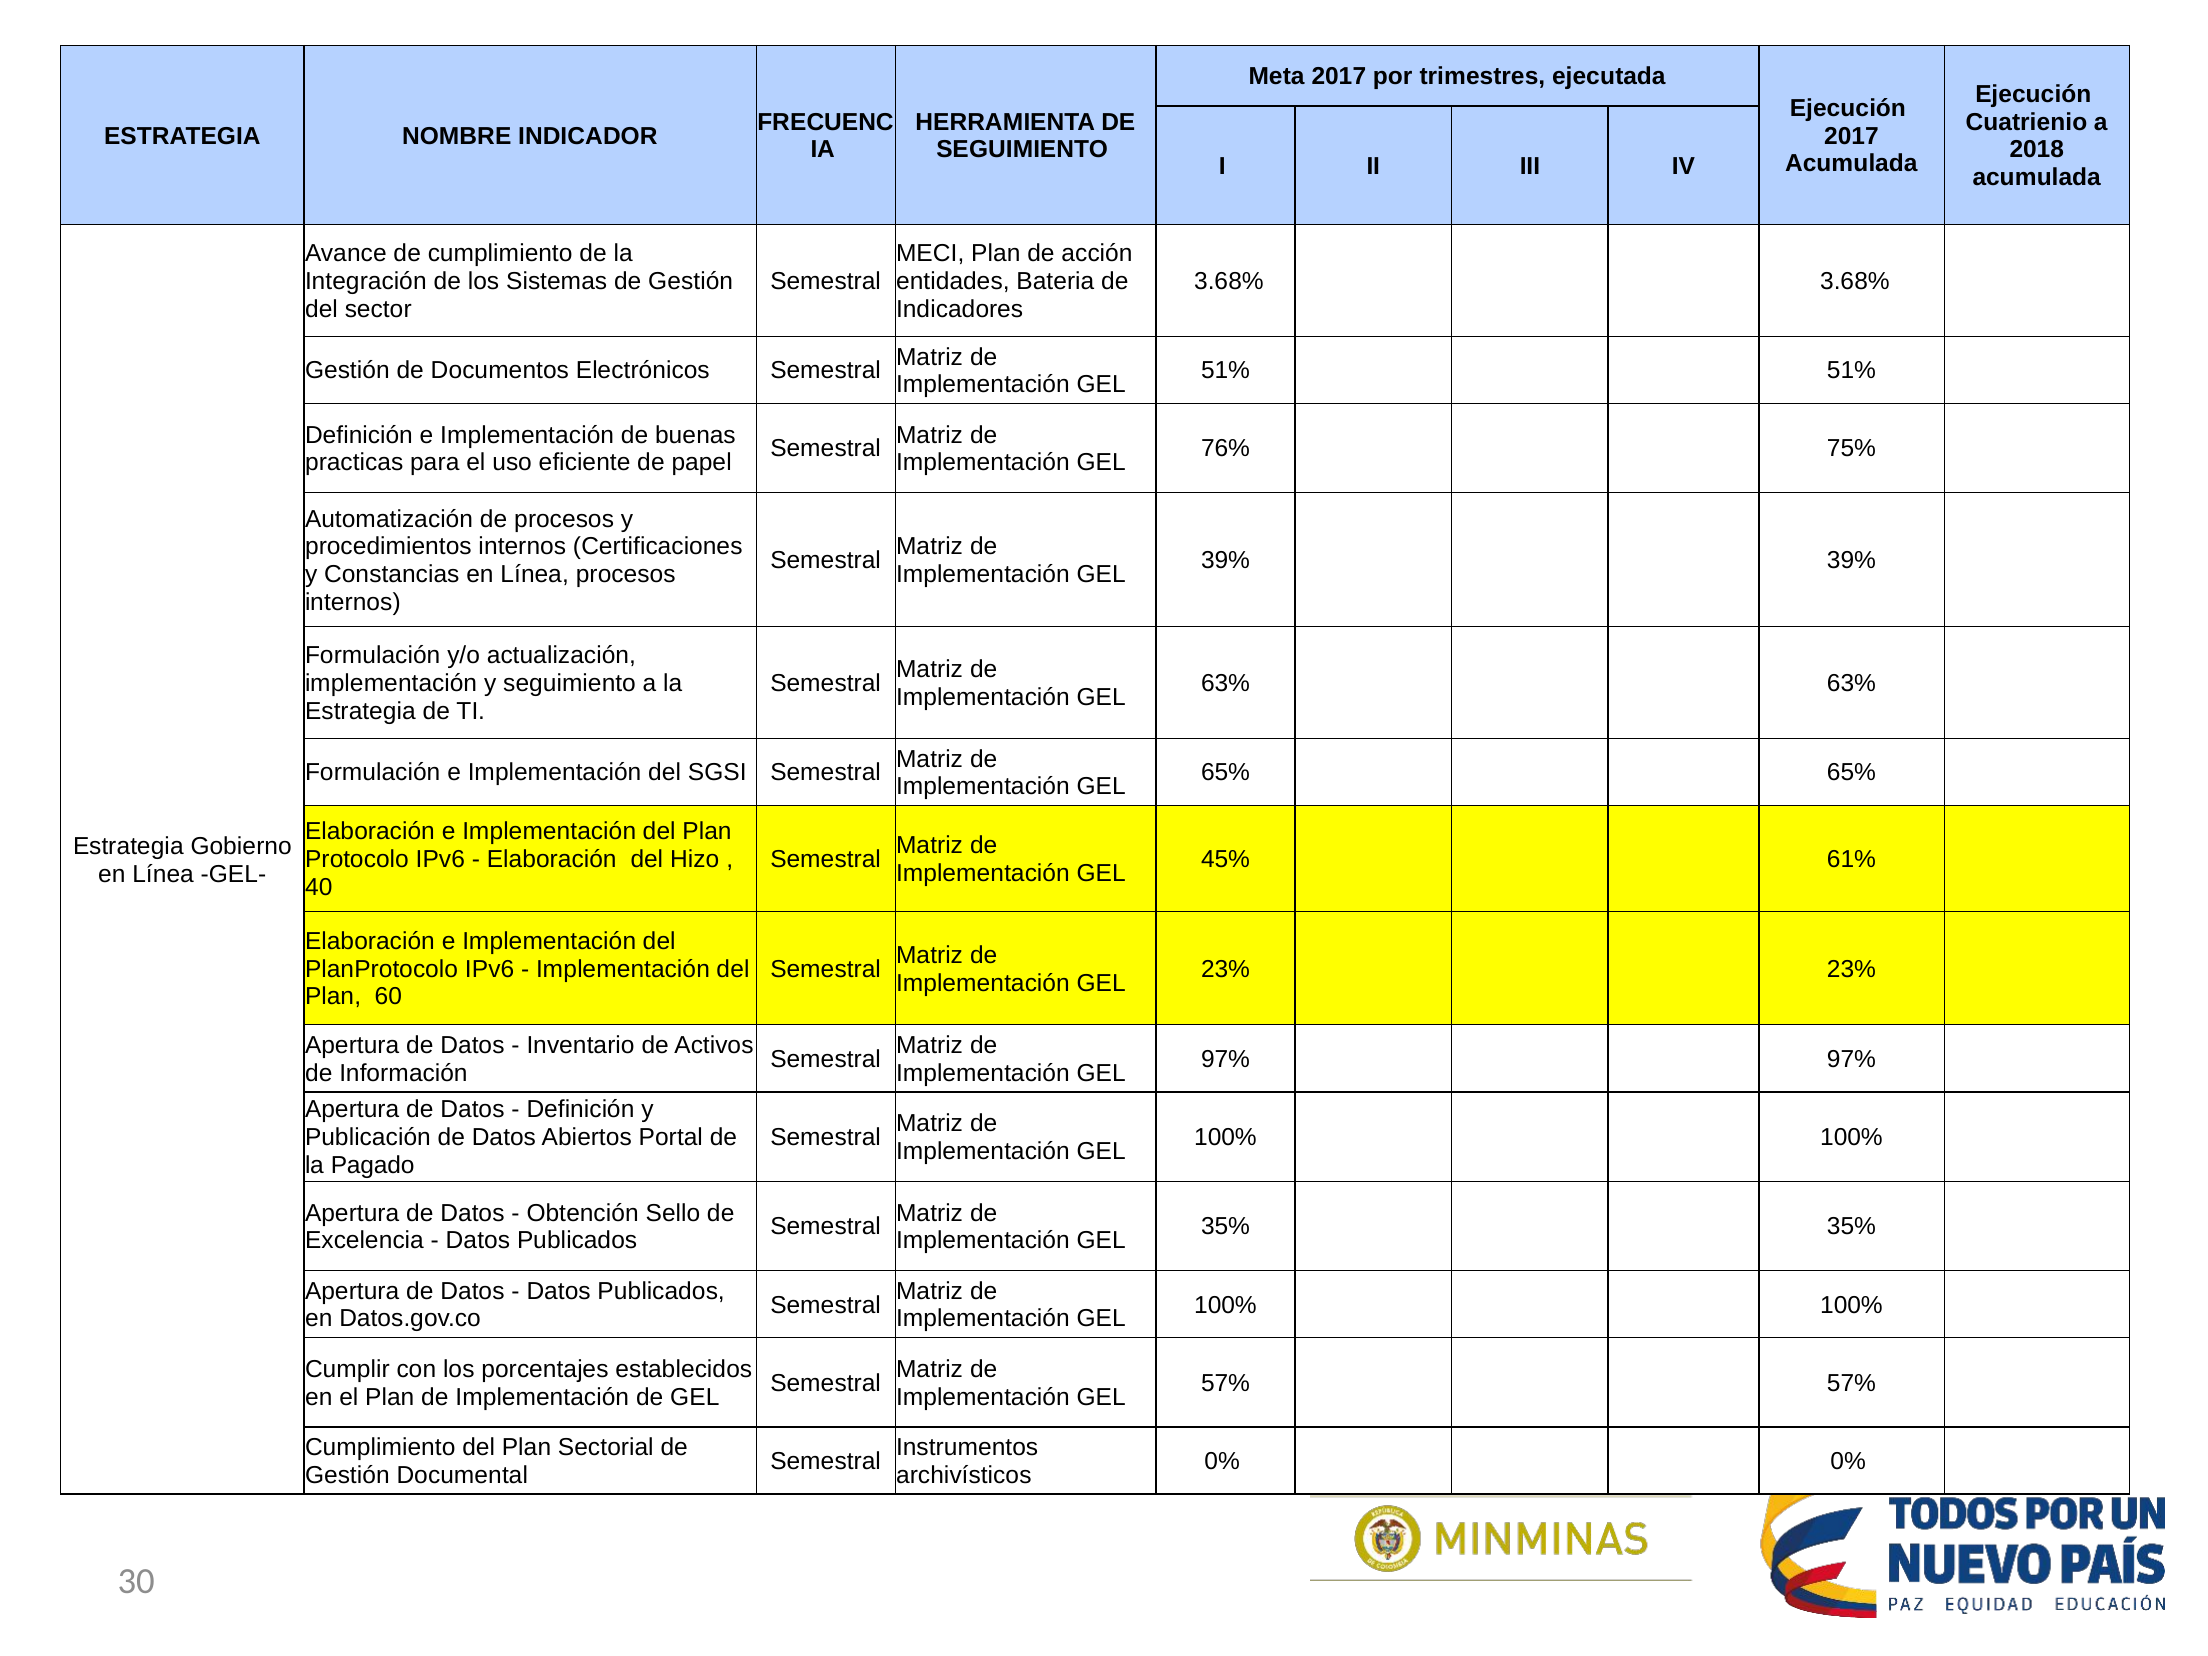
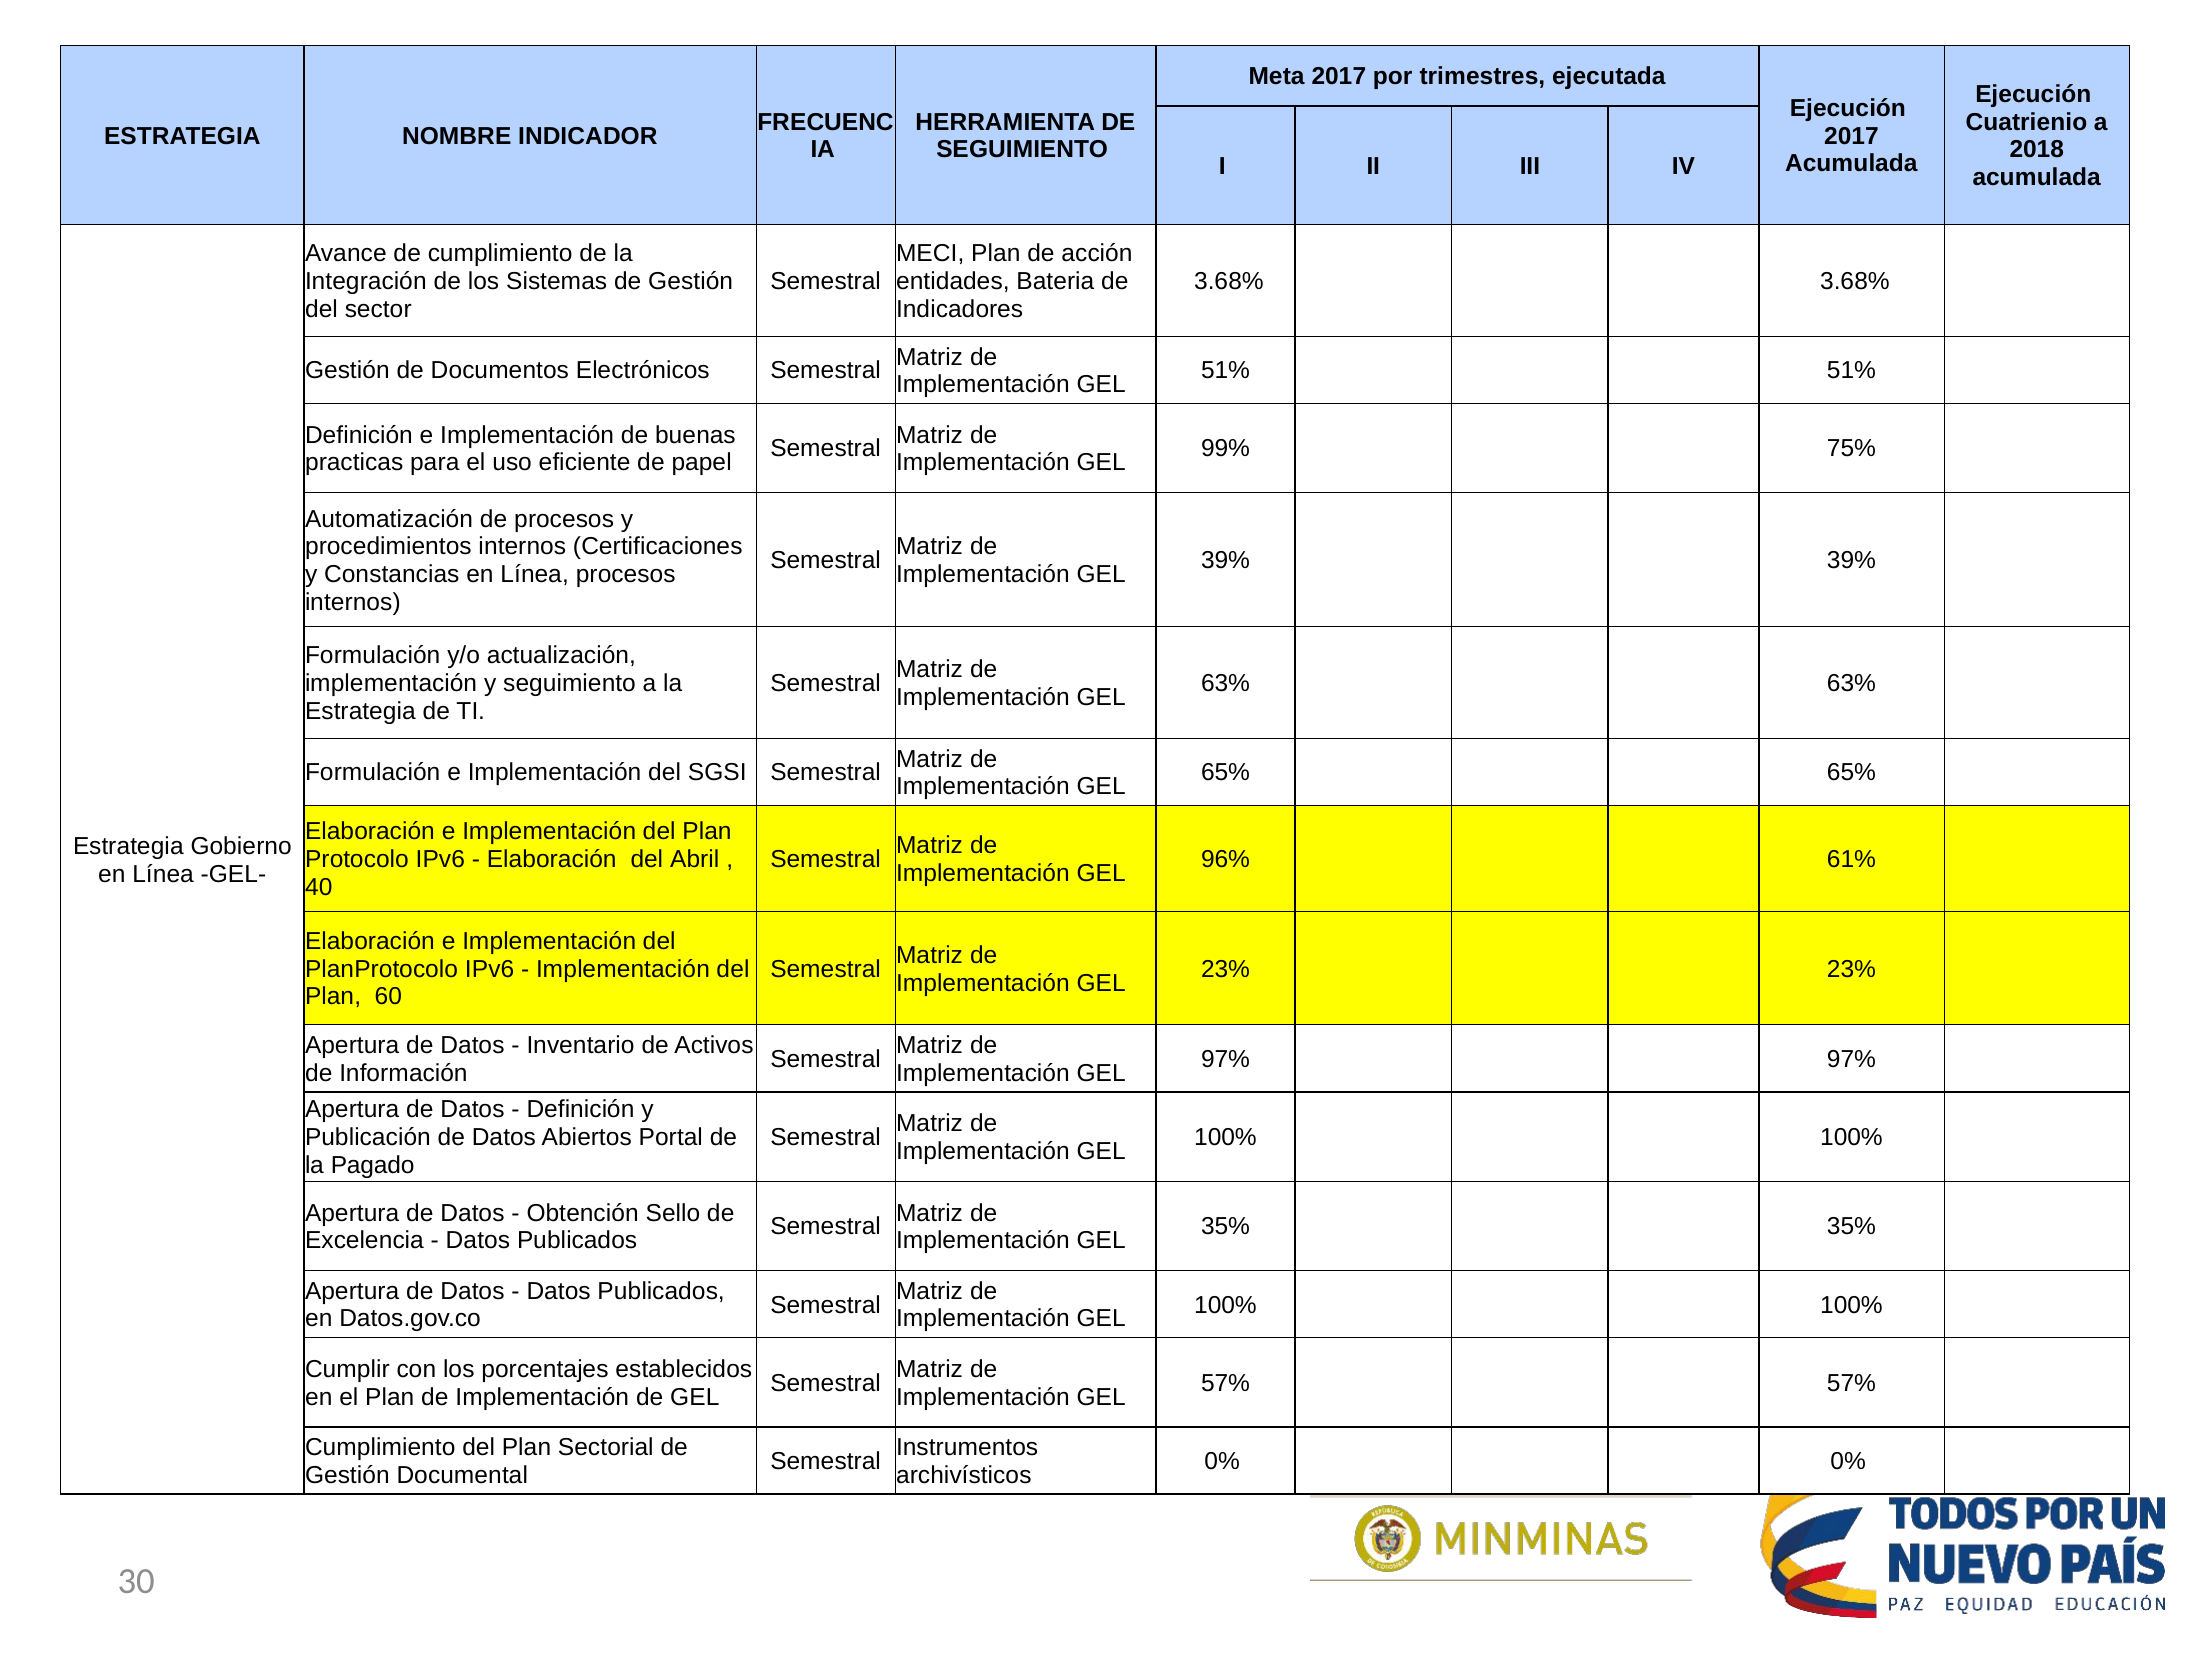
76%: 76% -> 99%
Hizo: Hizo -> Abril
45%: 45% -> 96%
